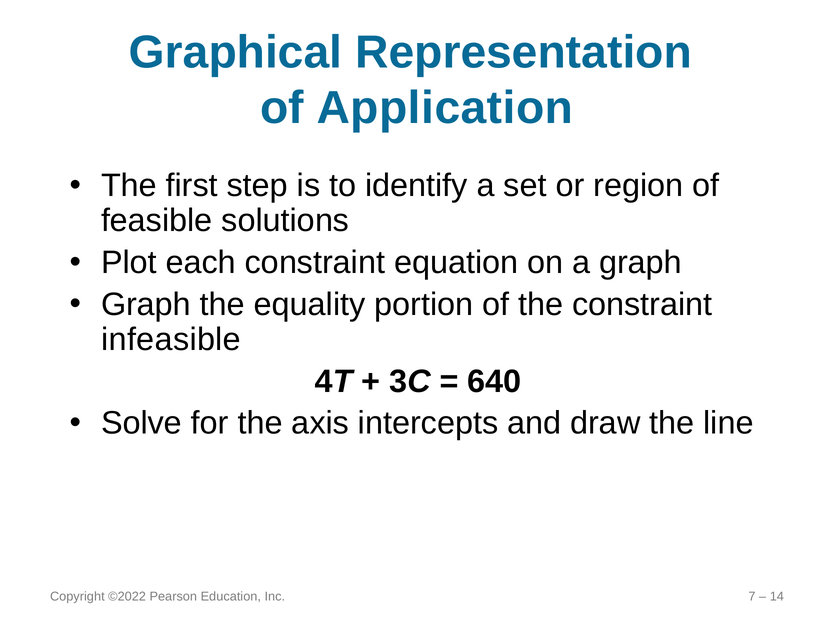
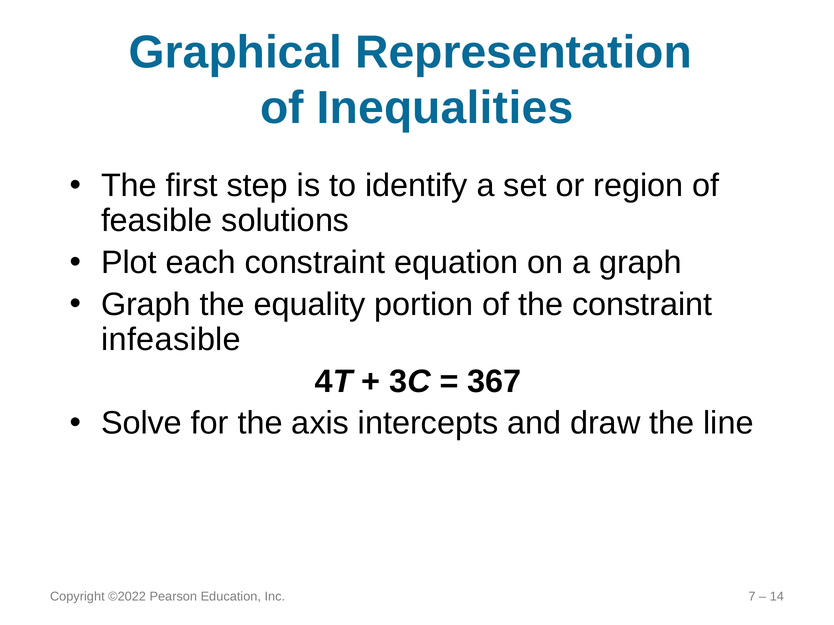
Application: Application -> Inequalities
640: 640 -> 367
